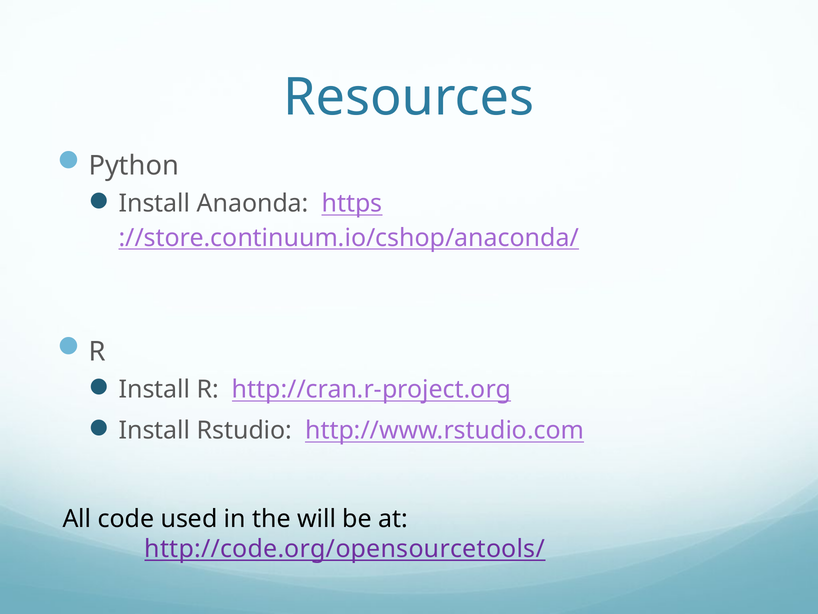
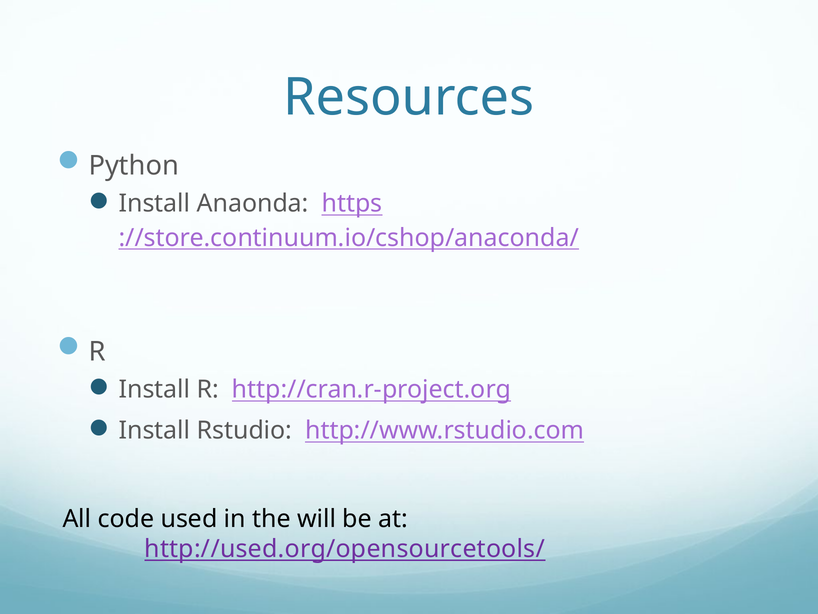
http://code.org/opensourcetools/: http://code.org/opensourcetools/ -> http://used.org/opensourcetools/
